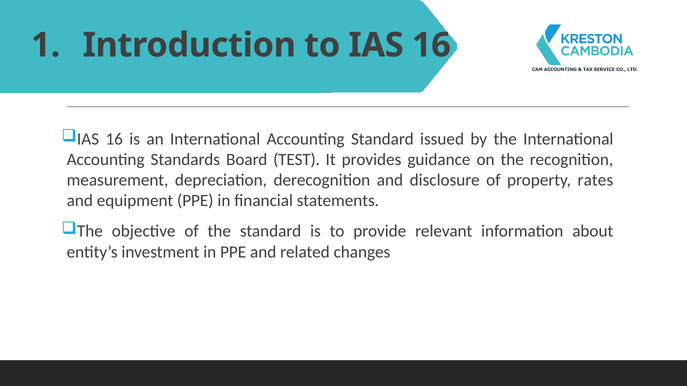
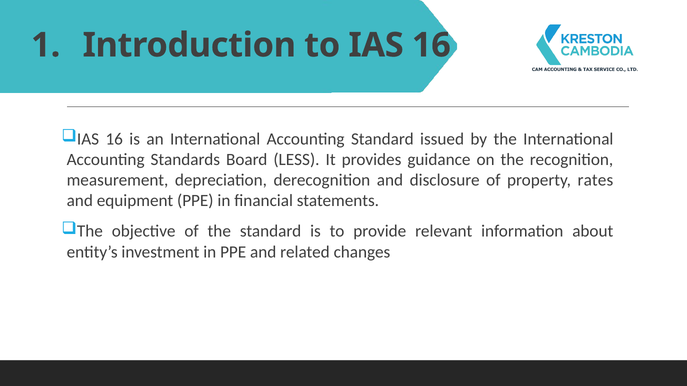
TEST: TEST -> LESS
